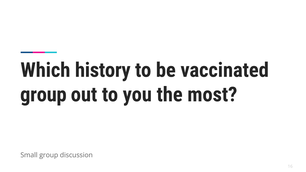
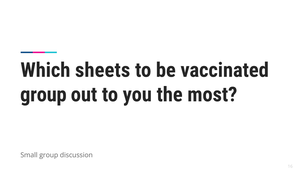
history: history -> sheets
